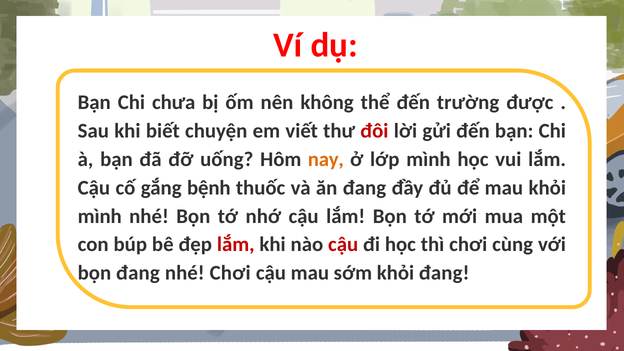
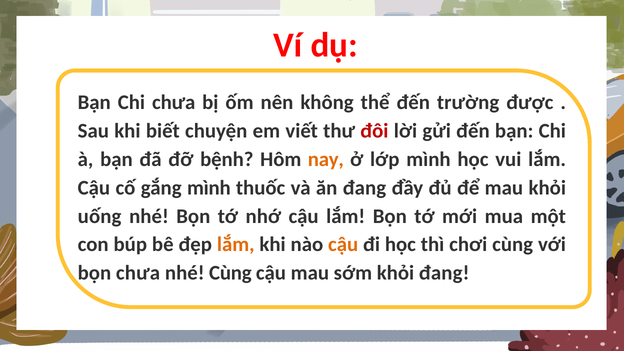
uống: uống -> bệnh
gắng bệnh: bệnh -> mình
mình at (100, 216): mình -> uống
lắm at (236, 245) colour: red -> orange
cậu at (343, 245) colour: red -> orange
bọn đang: đang -> chưa
nhé Chơi: Chơi -> Cùng
